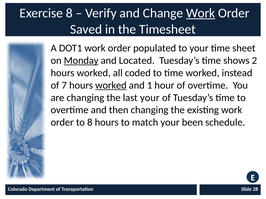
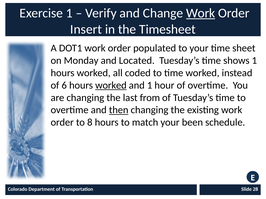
Exercise 8: 8 -> 1
Saved: Saved -> Insert
Monday underline: present -> none
shows 2: 2 -> 1
7: 7 -> 6
last your: your -> from
then underline: none -> present
